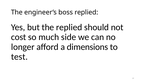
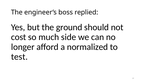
the replied: replied -> ground
dimensions: dimensions -> normalized
